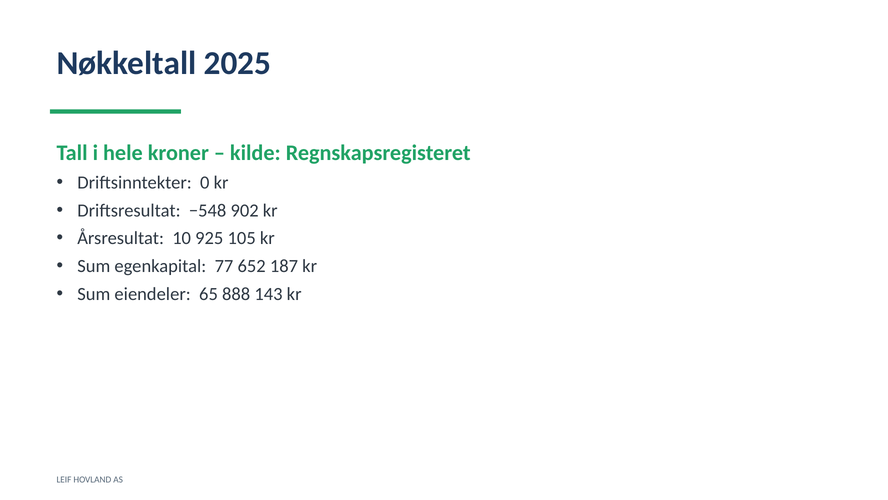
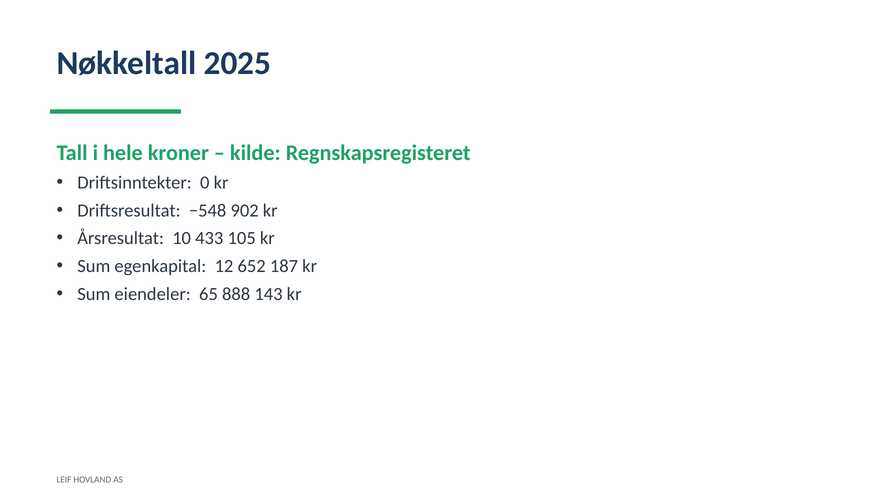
925: 925 -> 433
77: 77 -> 12
